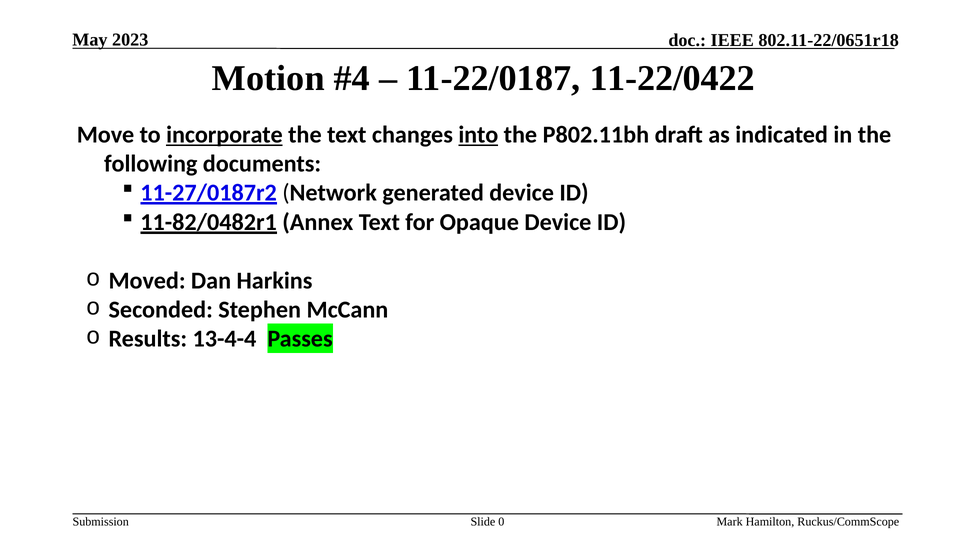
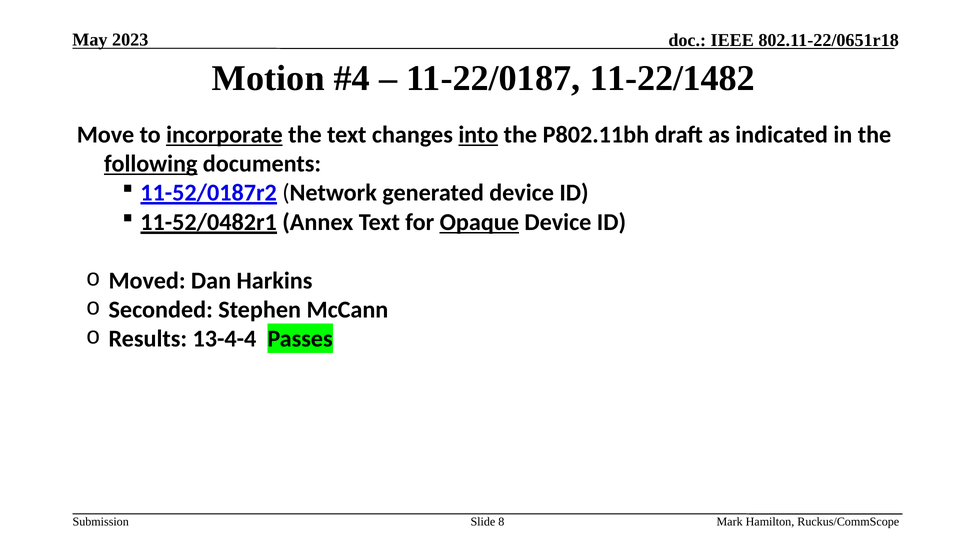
11-22/0422: 11-22/0422 -> 11-22/1482
following underline: none -> present
11-27/0187r2: 11-27/0187r2 -> 11-52/0187r2
11-82/0482r1: 11-82/0482r1 -> 11-52/0482r1
Opaque underline: none -> present
0: 0 -> 8
